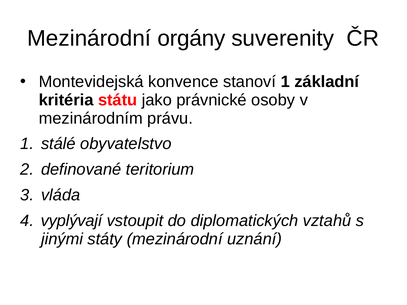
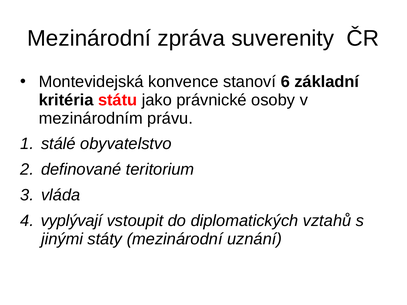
orgány: orgány -> zpráva
stanoví 1: 1 -> 6
